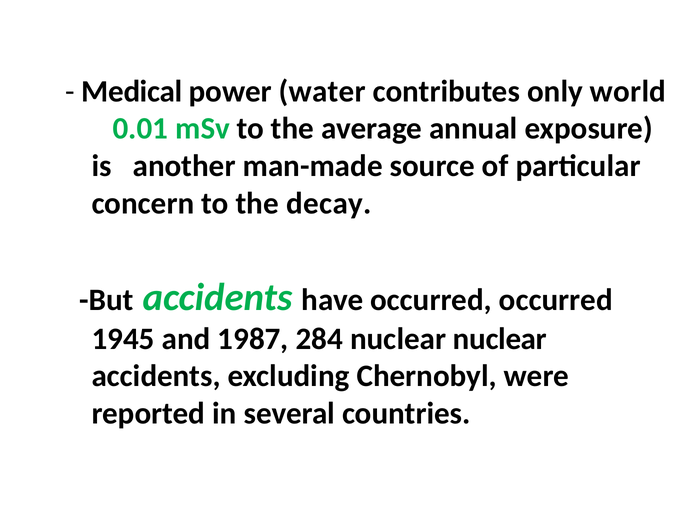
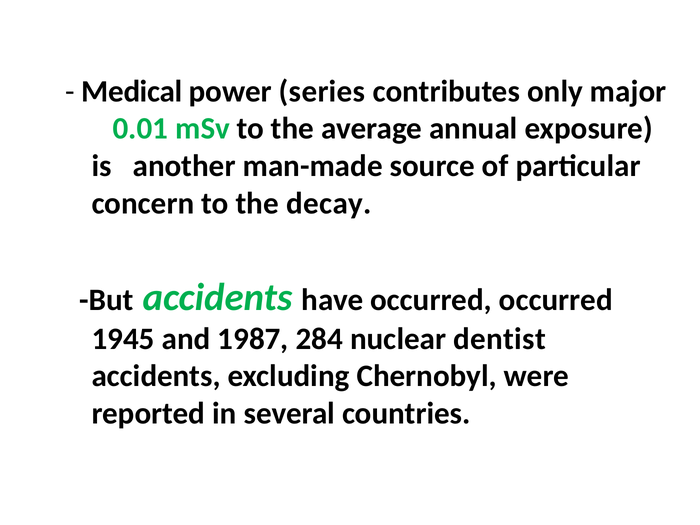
water: water -> series
world: world -> major
nuclear nuclear: nuclear -> dentist
